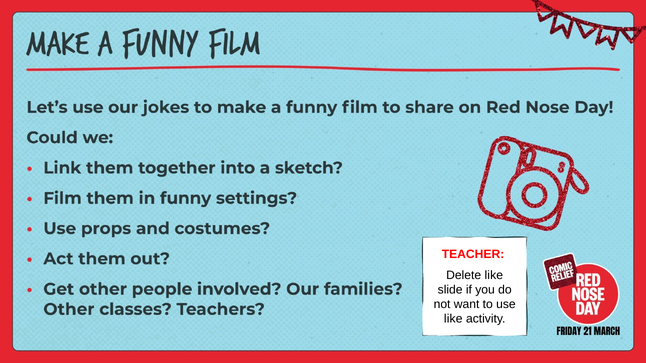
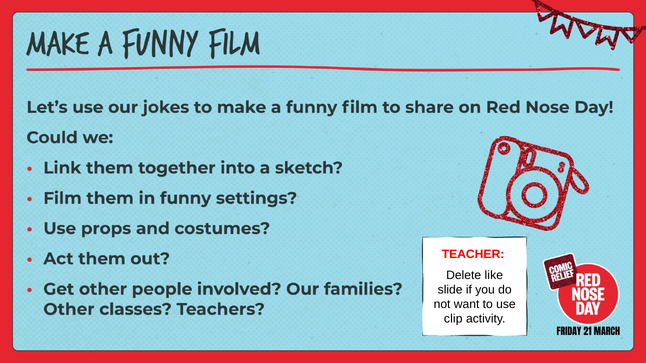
like at (453, 319): like -> clip
